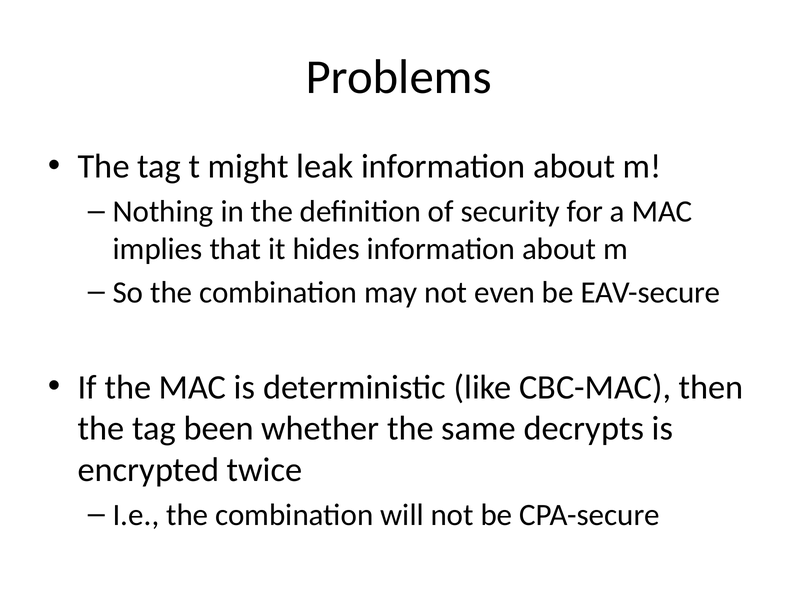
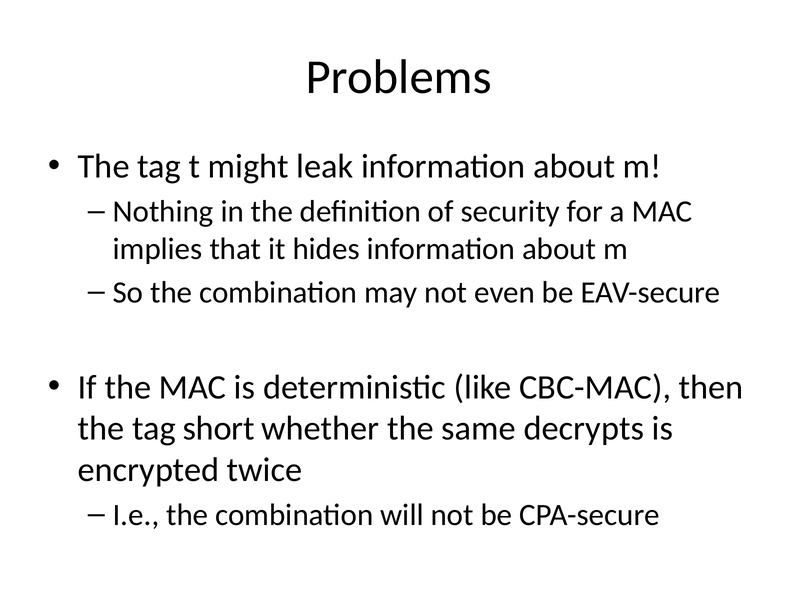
been: been -> short
